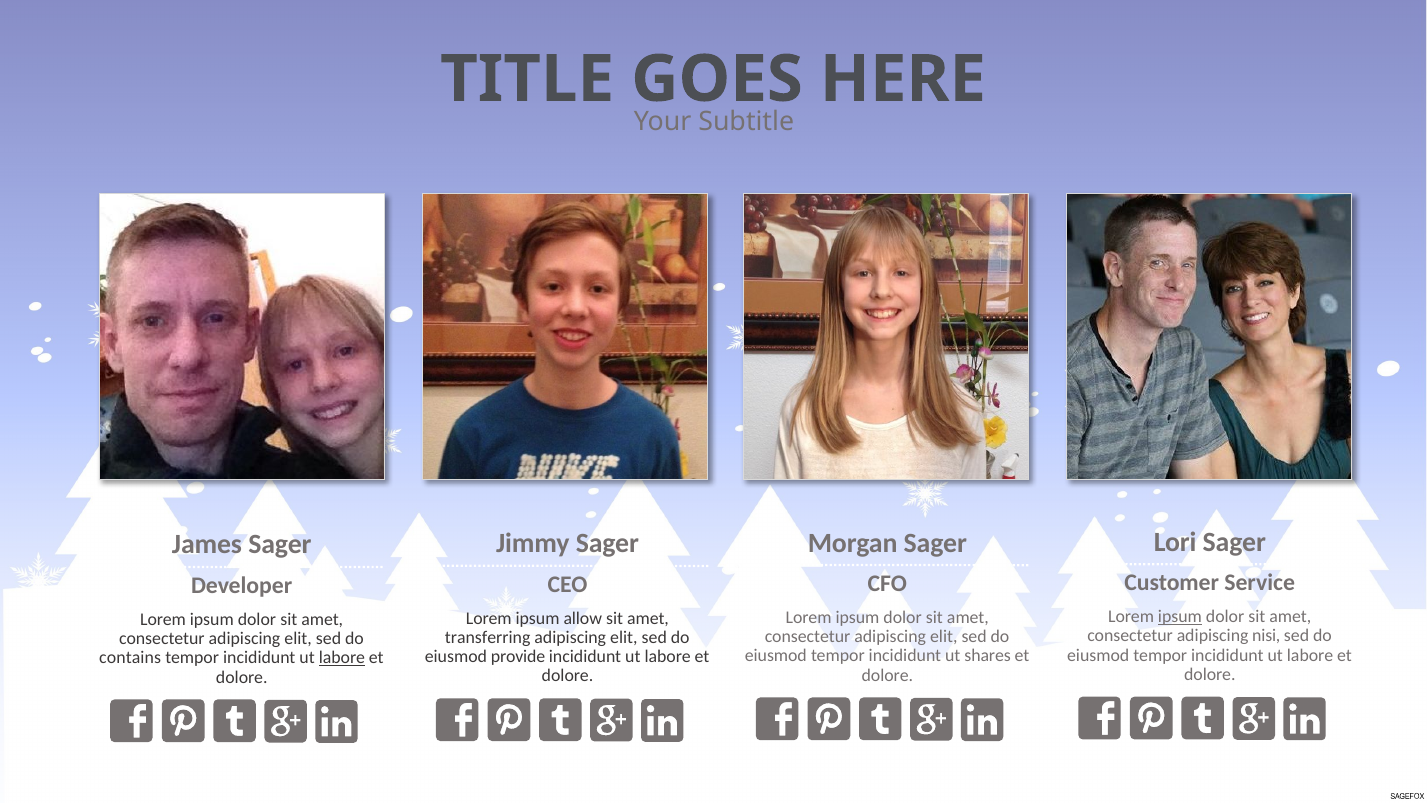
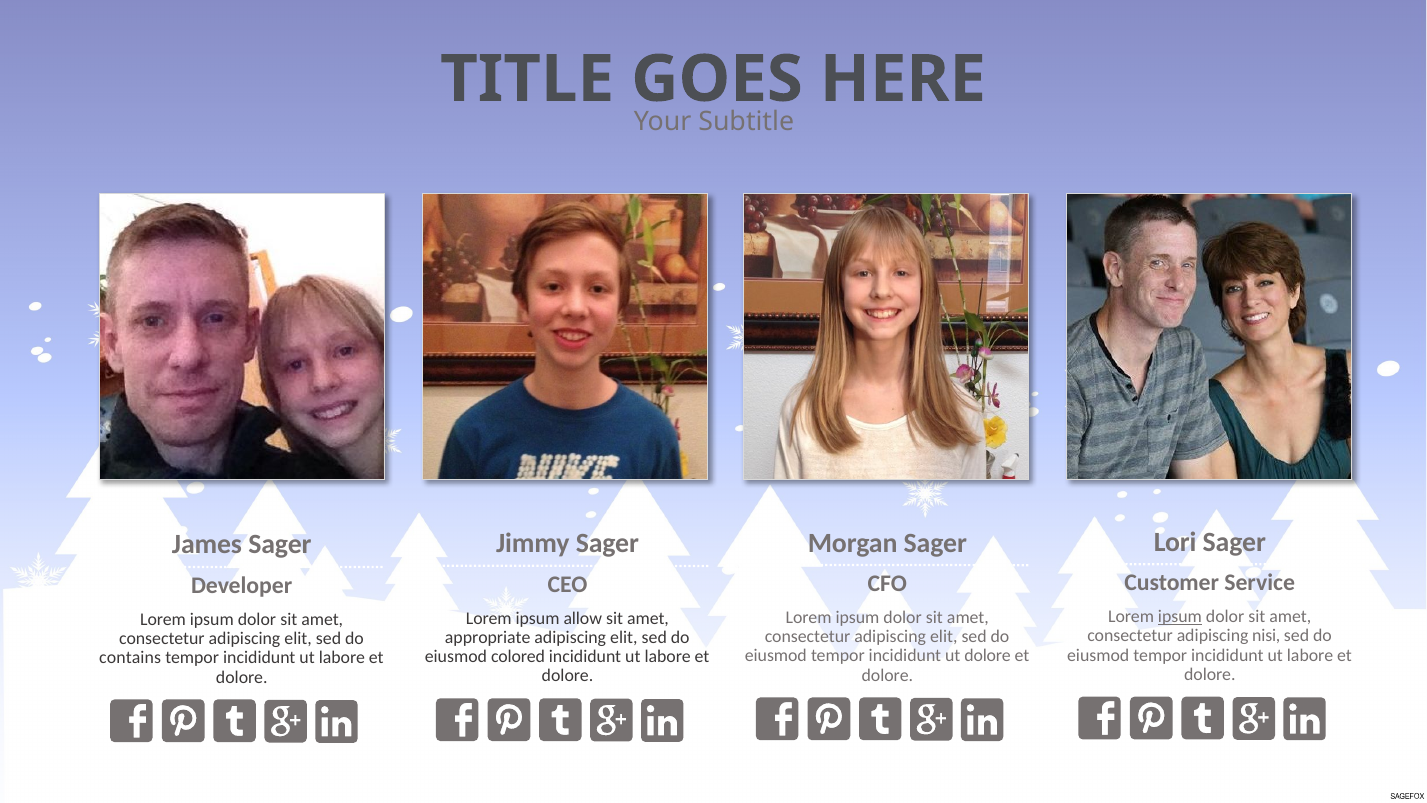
transferring: transferring -> appropriate
ut shares: shares -> dolore
provide: provide -> colored
labore at (342, 658) underline: present -> none
